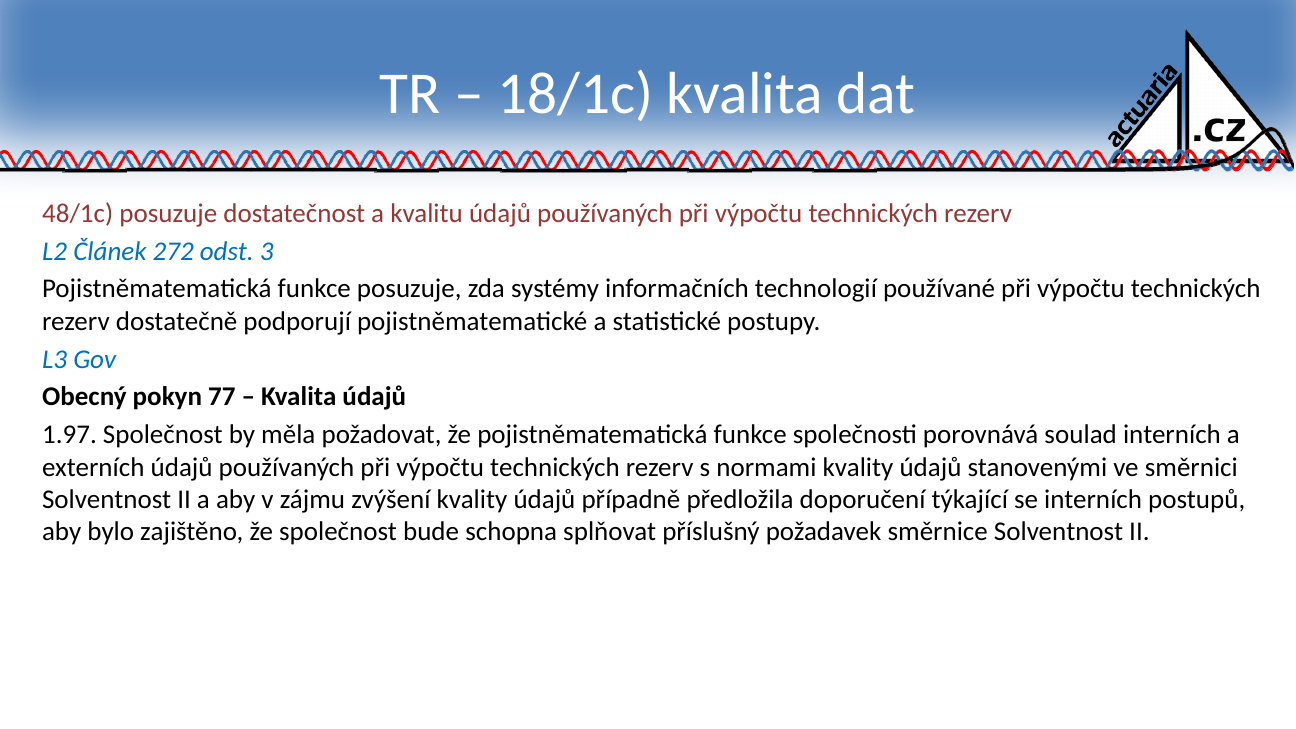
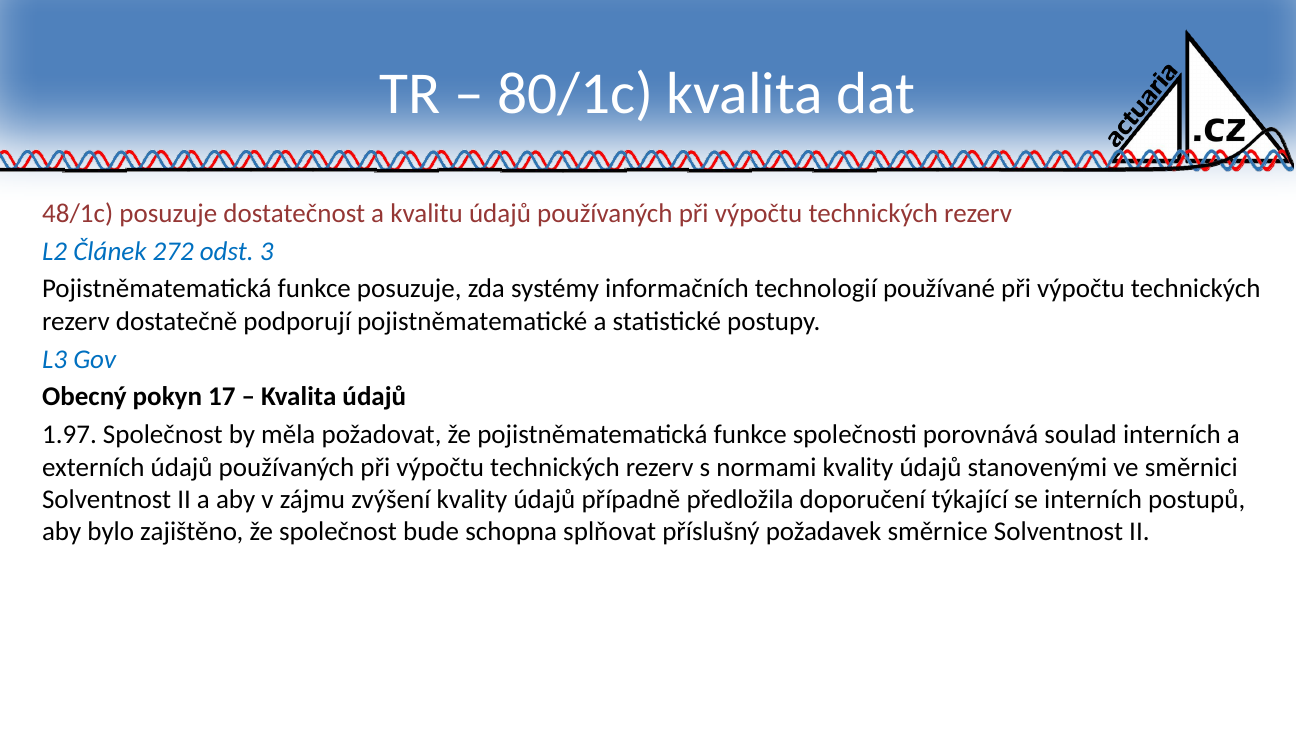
18/1c: 18/1c -> 80/1c
77: 77 -> 17
